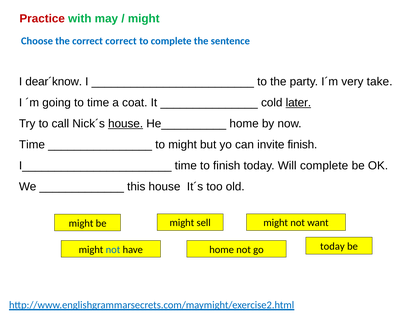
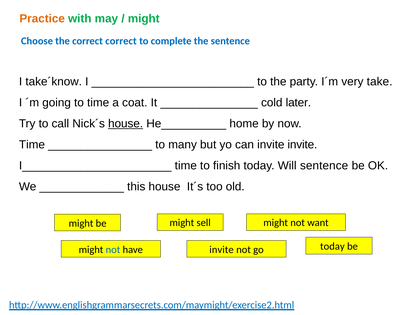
Practice colour: red -> orange
dear´know: dear´know -> take´know
later underline: present -> none
to might: might -> many
invite finish: finish -> invite
Will complete: complete -> sentence
home at (222, 250): home -> invite
